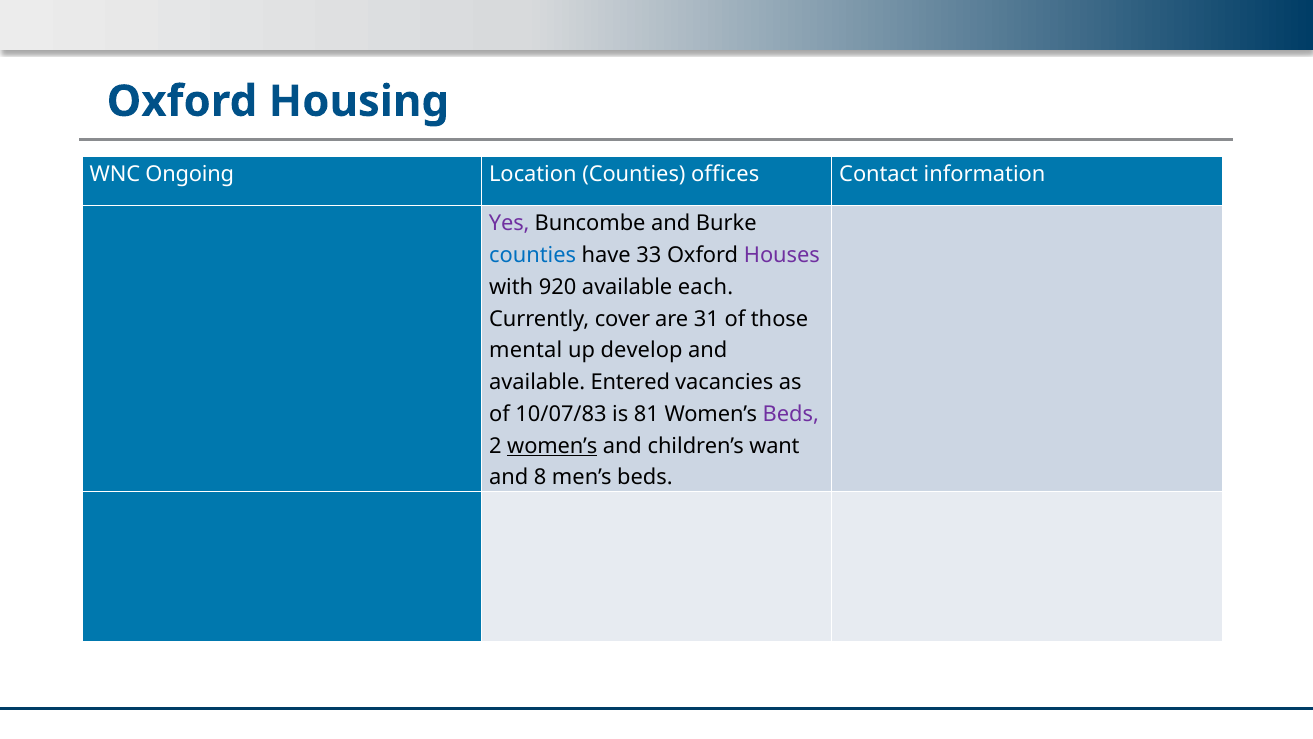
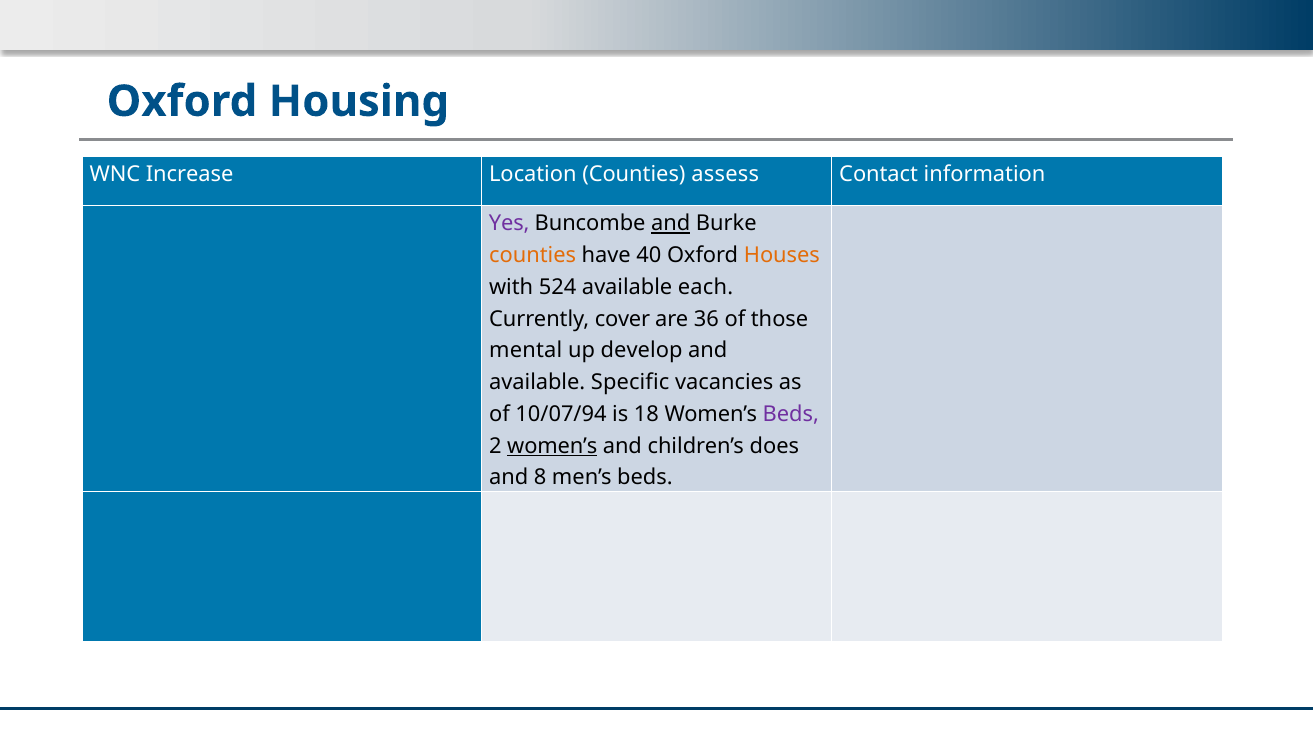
Ongoing: Ongoing -> Increase
offices: offices -> assess
and at (671, 223) underline: none -> present
counties at (533, 255) colour: blue -> orange
33: 33 -> 40
Houses colour: purple -> orange
920: 920 -> 524
31: 31 -> 36
Entered: Entered -> Specific
10/07/83: 10/07/83 -> 10/07/94
81: 81 -> 18
want: want -> does
